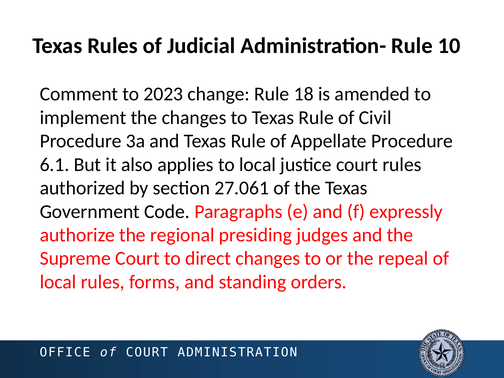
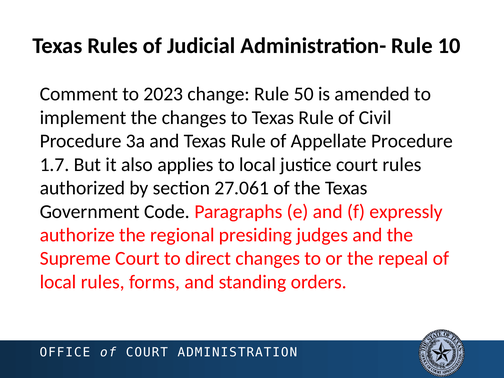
18: 18 -> 50
6.1: 6.1 -> 1.7
